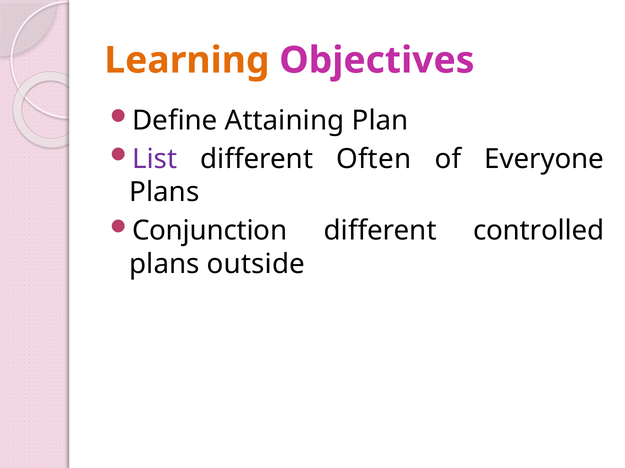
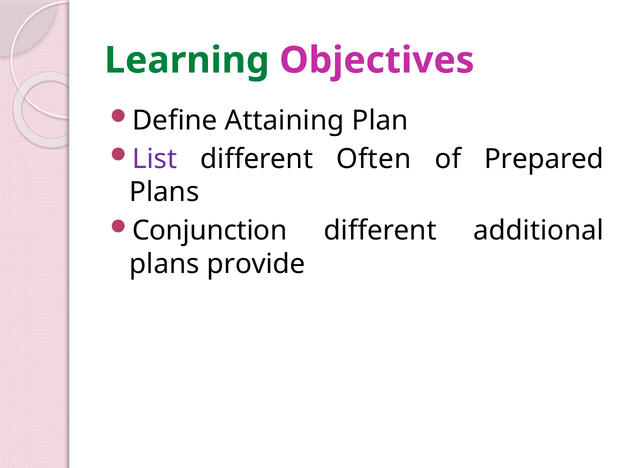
Learning colour: orange -> green
Everyone: Everyone -> Prepared
controlled: controlled -> additional
outside: outside -> provide
